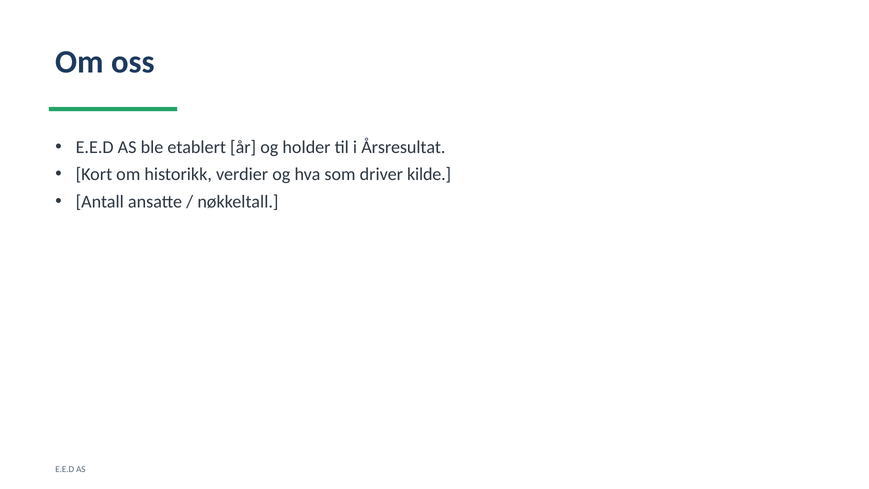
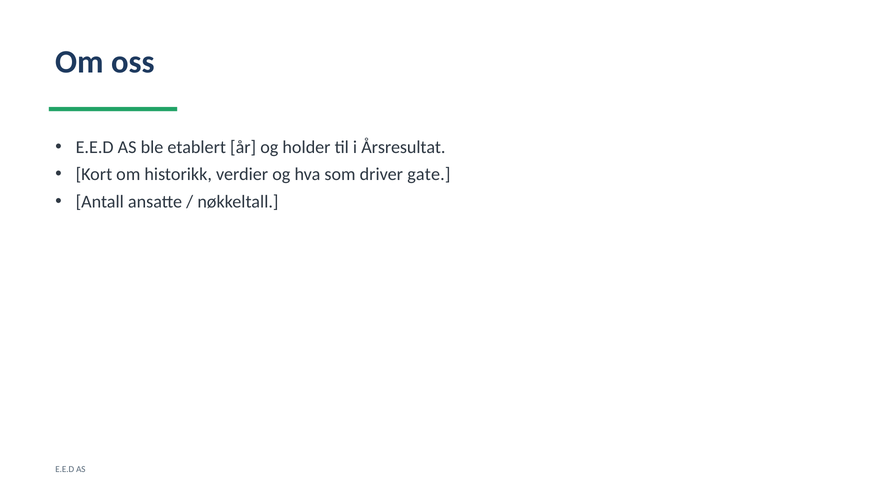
kilde: kilde -> gate
